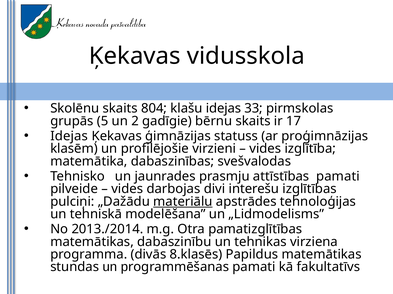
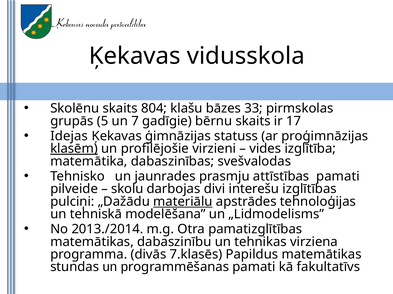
klašu idejas: idejas -> bāzes
2: 2 -> 7
klasēm underline: none -> present
vides at (127, 189): vides -> skolu
8.klasēs: 8.klasēs -> 7.klasēs
